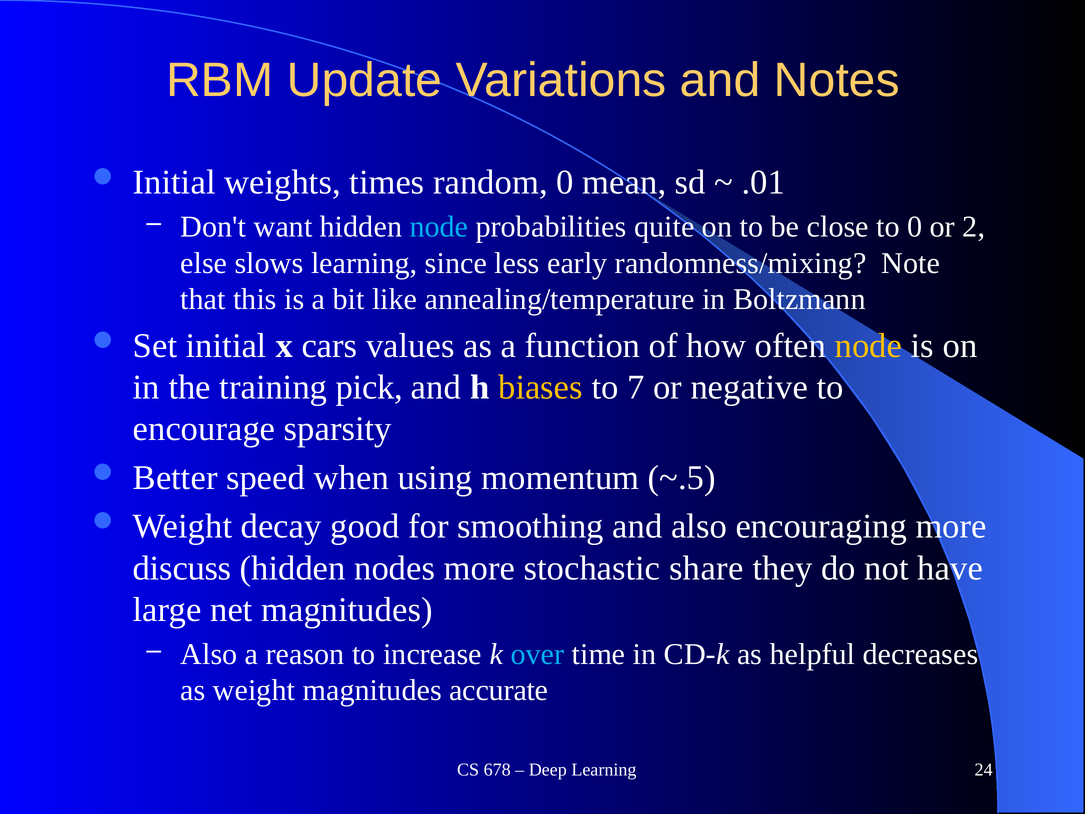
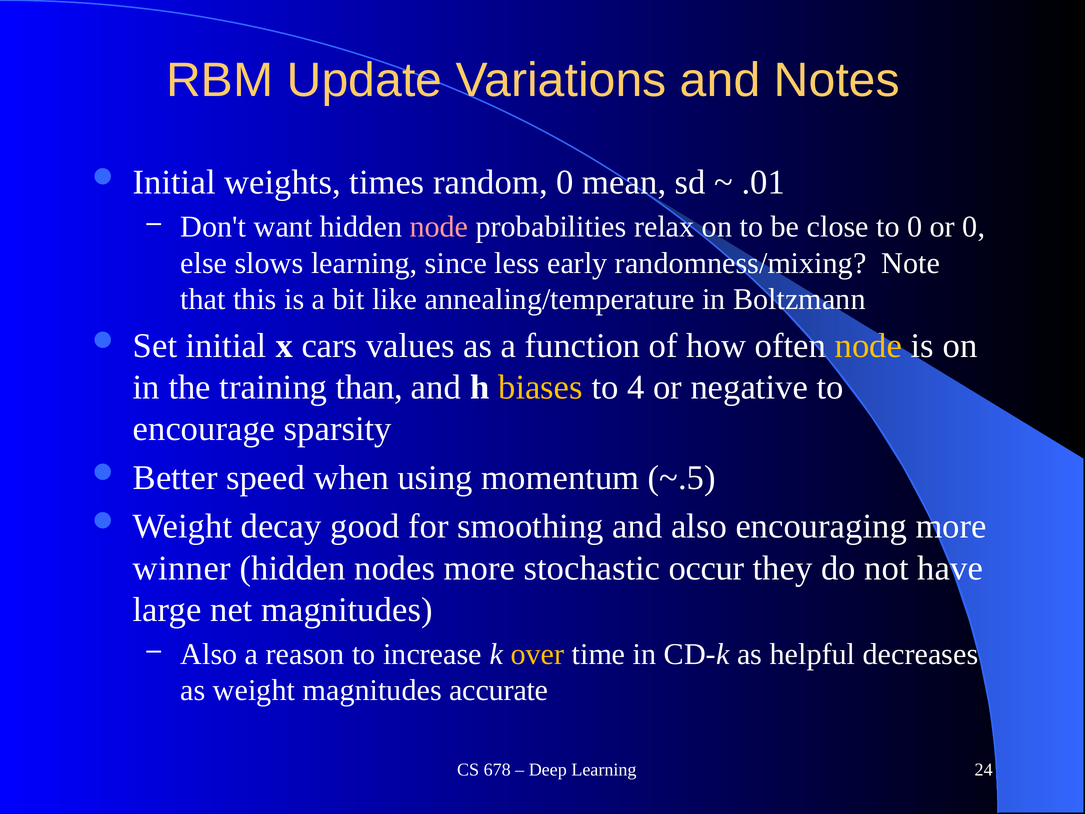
node at (439, 227) colour: light blue -> pink
quite: quite -> relax
or 2: 2 -> 0
pick: pick -> than
7: 7 -> 4
discuss: discuss -> winner
share: share -> occur
over colour: light blue -> yellow
